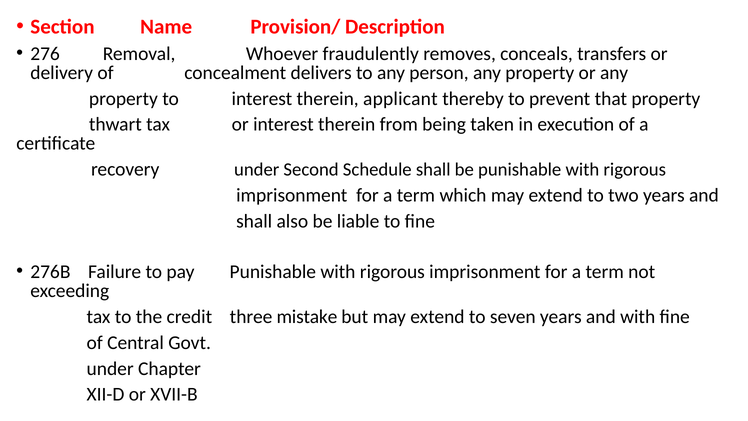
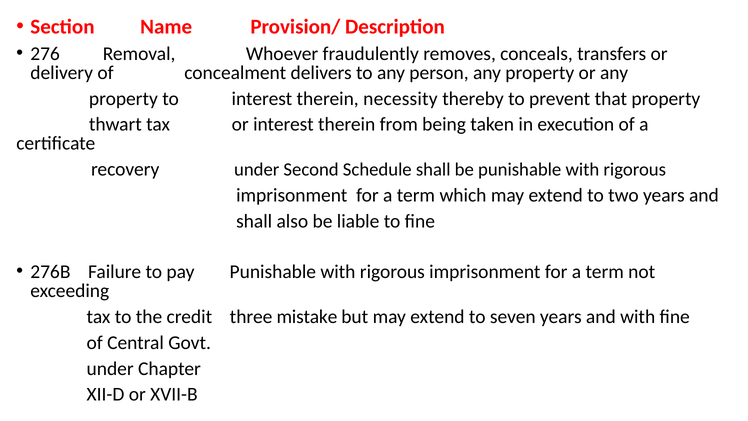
applicant: applicant -> necessity
